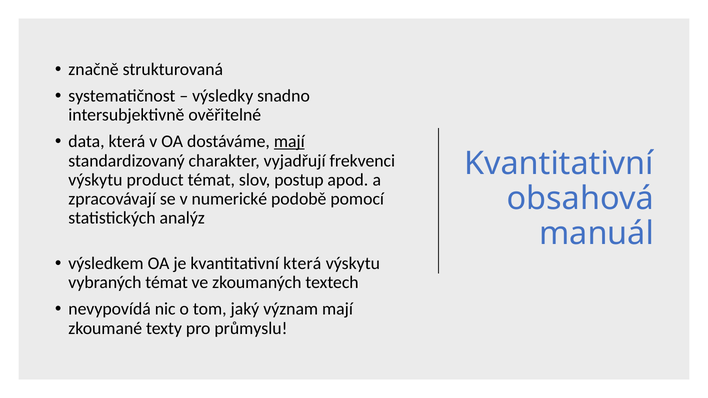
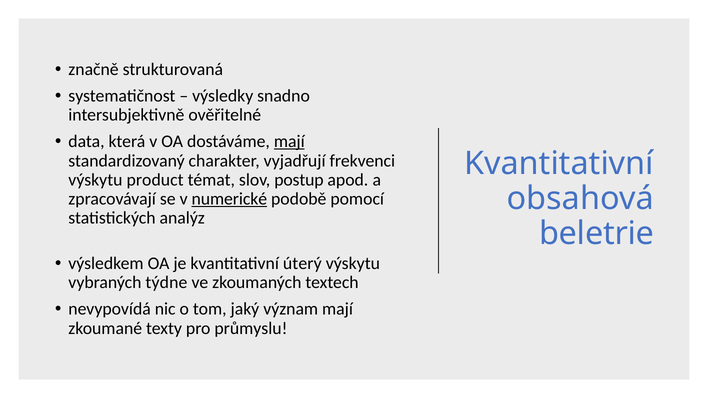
numerické underline: none -> present
manuál: manuál -> beletrie
kvantitativní která: která -> úterý
vybraných témat: témat -> týdne
